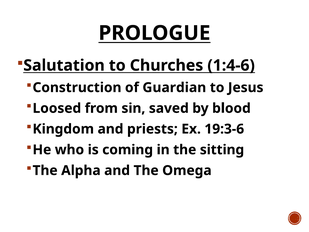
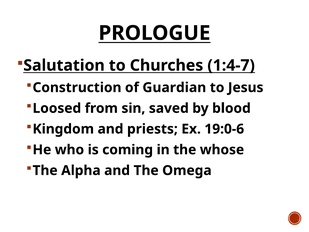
1:4-6: 1:4-6 -> 1:4-7
19:3-6: 19:3-6 -> 19:0-6
sitting: sitting -> whose
